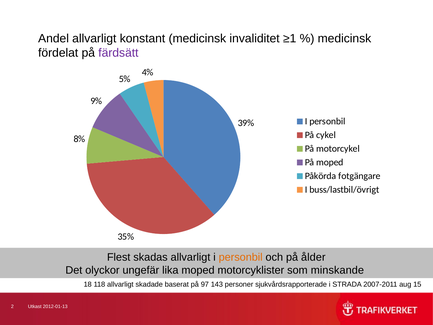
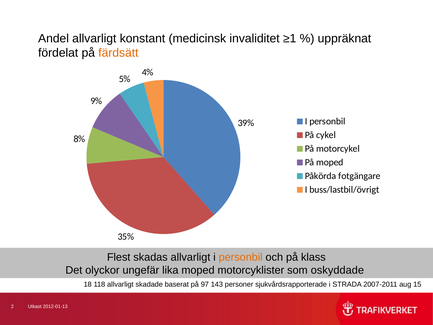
medicinsk at (344, 38): medicinsk -> uppräknat
färdsätt colour: purple -> orange
ålder: ålder -> klass
minskande: minskande -> oskyddade
